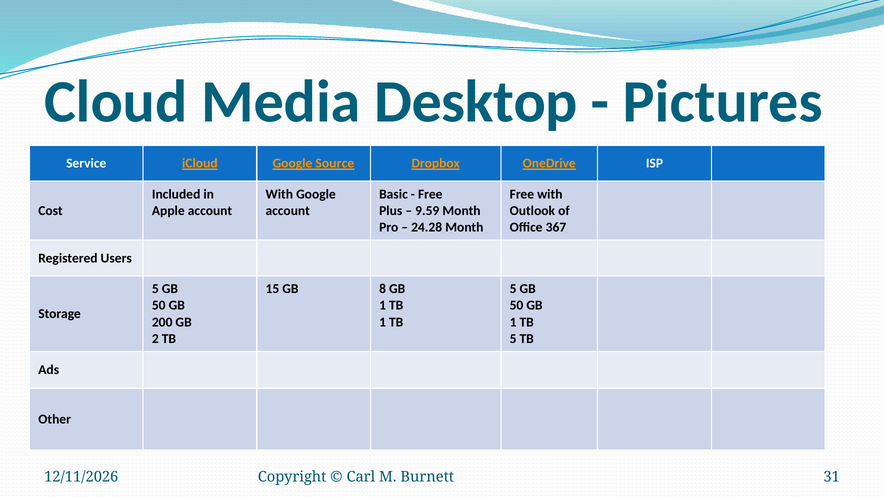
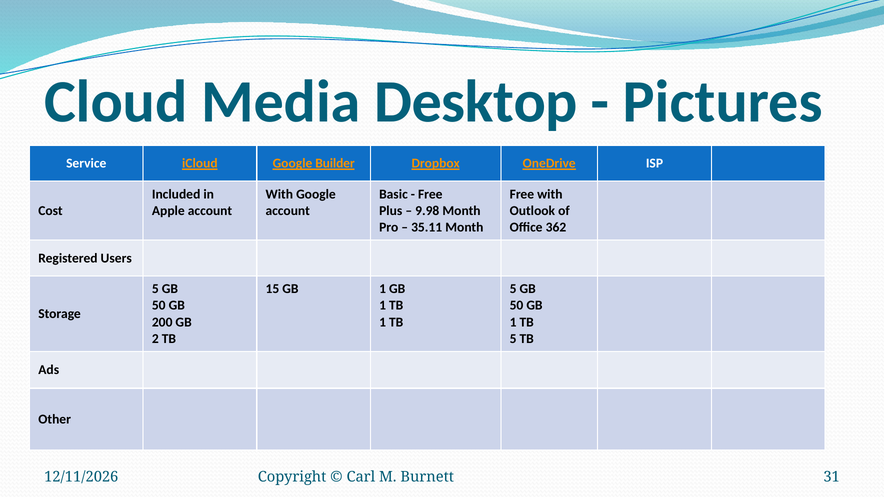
Source: Source -> Builder
9.59: 9.59 -> 9.98
24.28: 24.28 -> 35.11
367: 367 -> 362
15 GB 8: 8 -> 1
